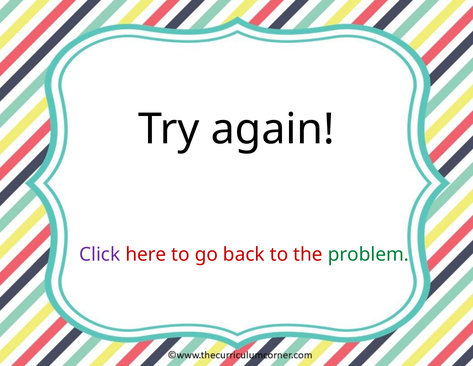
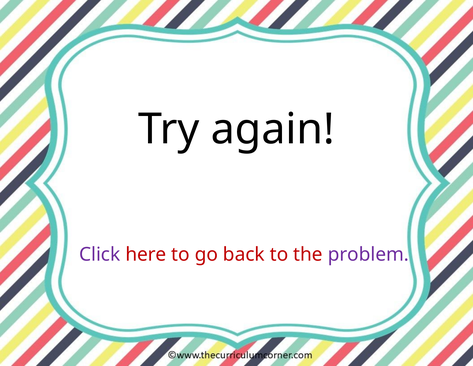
problem colour: green -> purple
